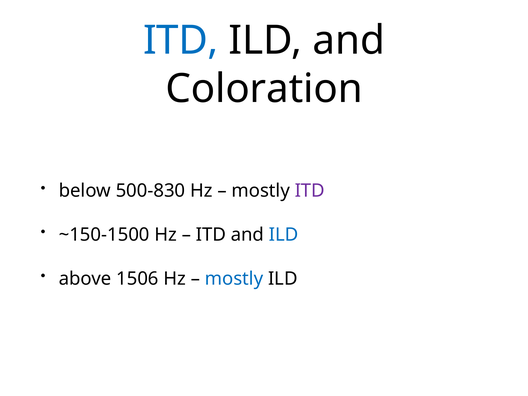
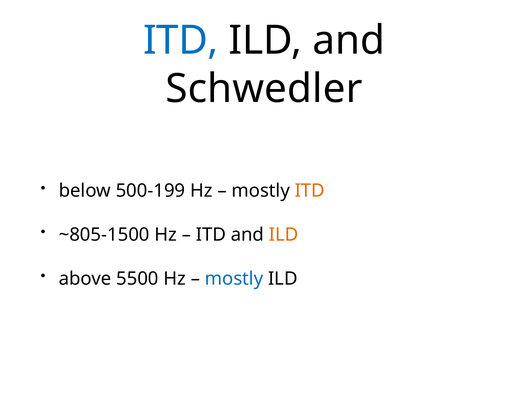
Coloration: Coloration -> Schwedler
500-830: 500-830 -> 500-199
ITD at (310, 191) colour: purple -> orange
~150-1500: ~150-1500 -> ~805-1500
ILD at (284, 235) colour: blue -> orange
1506: 1506 -> 5500
